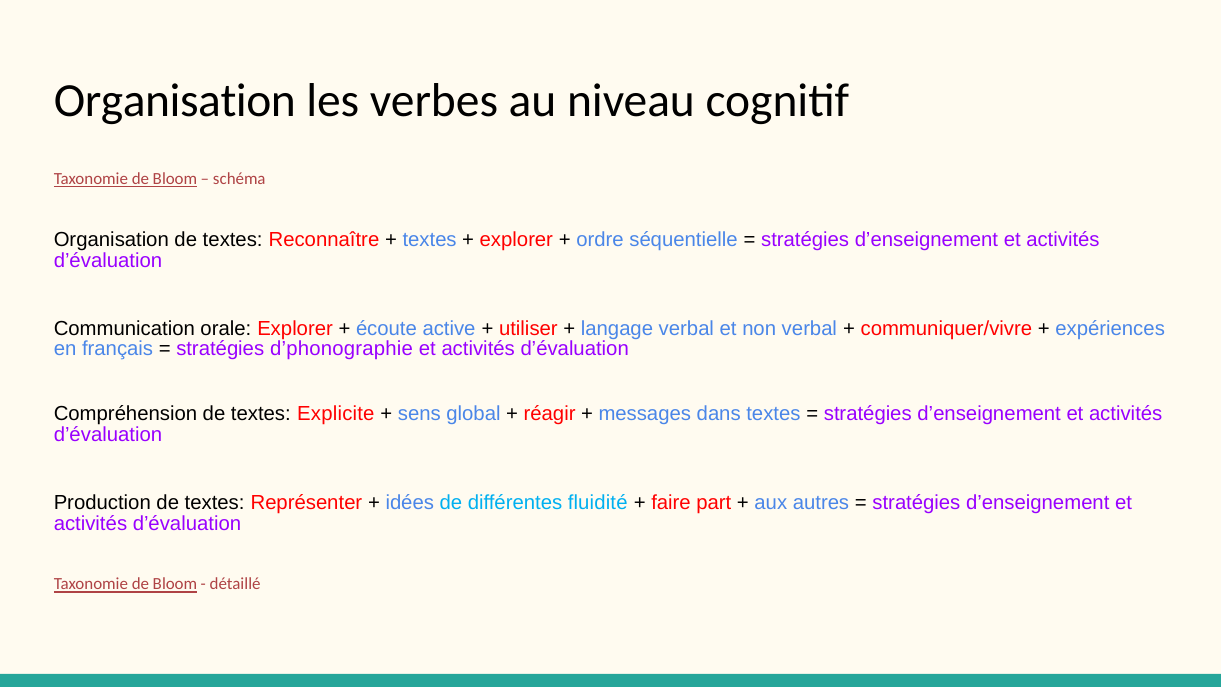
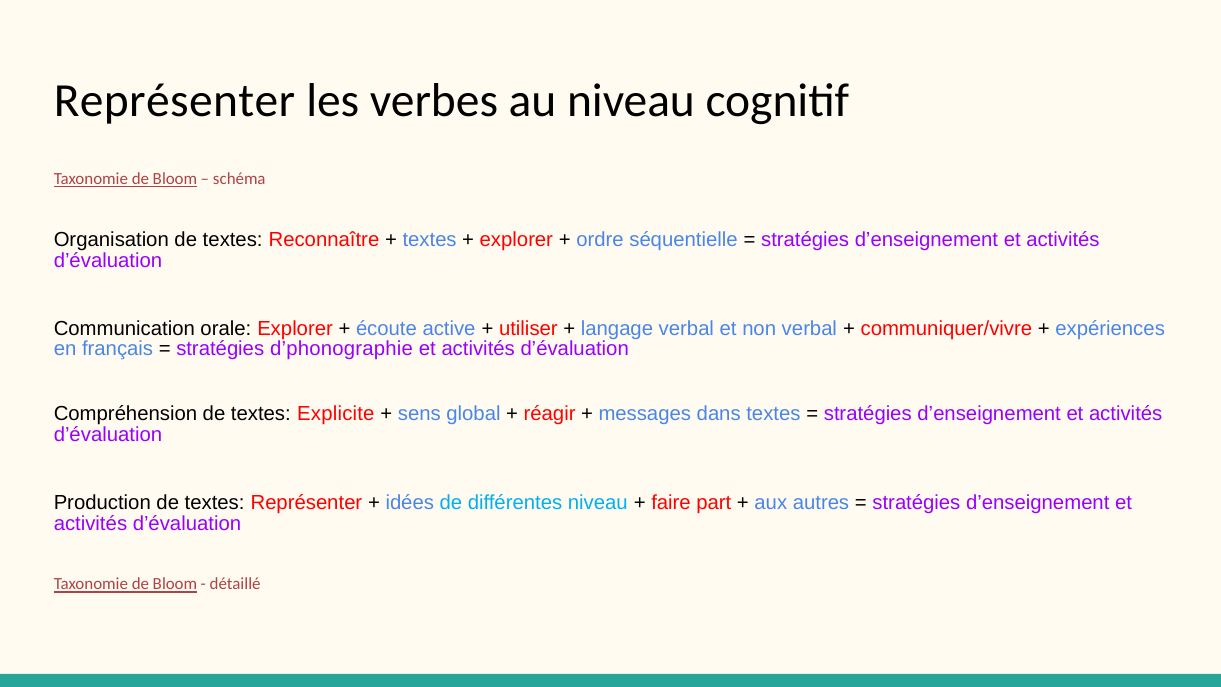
Organisation at (175, 101): Organisation -> Représenter
différentes fluidité: fluidité -> niveau
